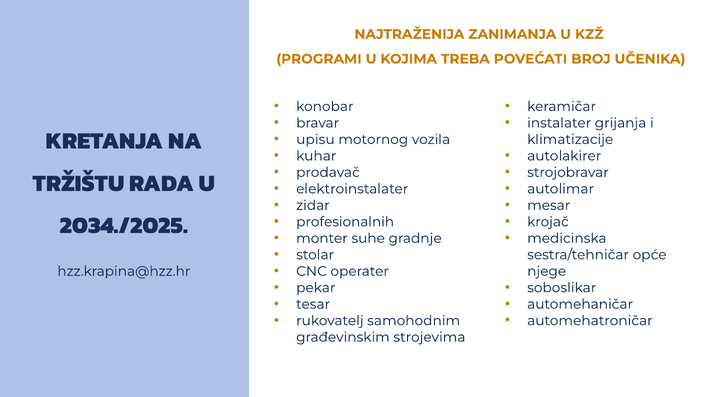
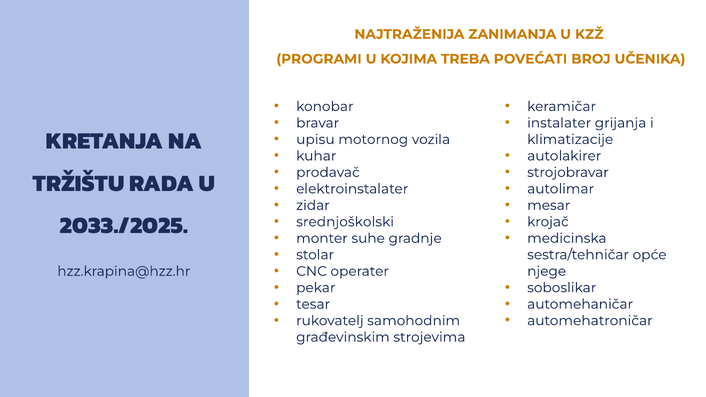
profesionalnih: profesionalnih -> srednjoškolski
2034./2025: 2034./2025 -> 2033./2025
